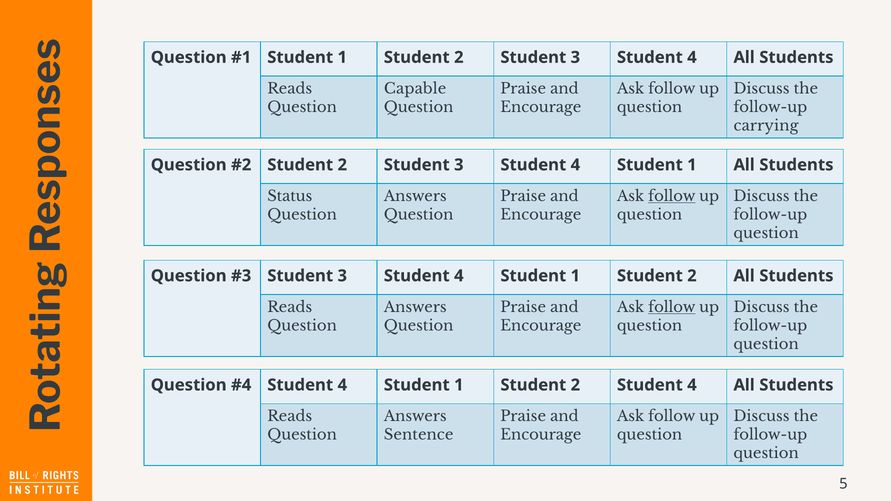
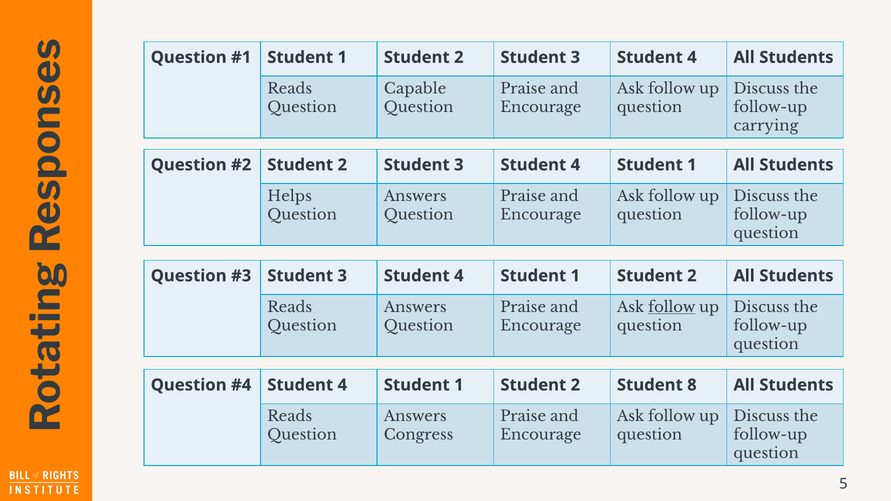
Status: Status -> Helps
follow at (672, 196) underline: present -> none
2 Student 4: 4 -> 8
Sentence: Sentence -> Congress
